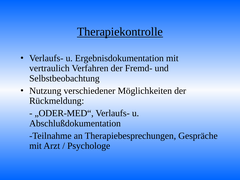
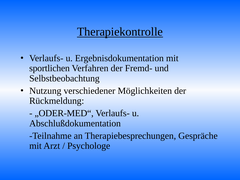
vertraulich: vertraulich -> sportlichen
